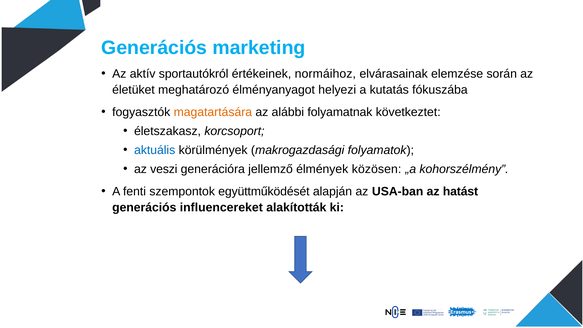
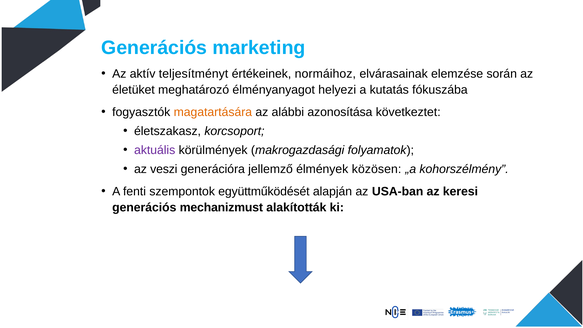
sportautókról: sportautókról -> teljesítményt
folyamatnak: folyamatnak -> azonosítása
aktuális colour: blue -> purple
hatást: hatást -> keresi
influencereket: influencereket -> mechanizmust
